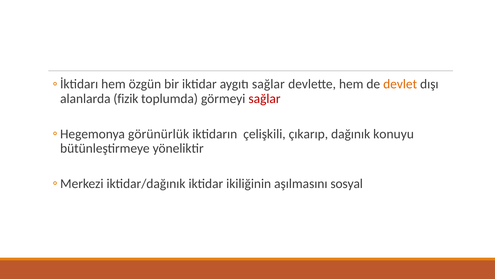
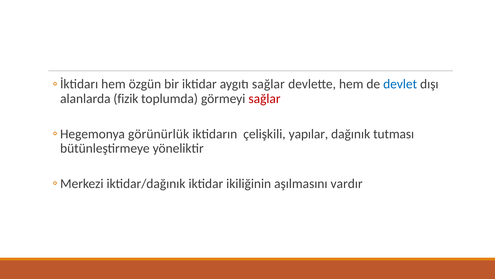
devlet colour: orange -> blue
çıkarıp: çıkarıp -> yapılar
konuyu: konuyu -> tutması
sosyal: sosyal -> vardır
